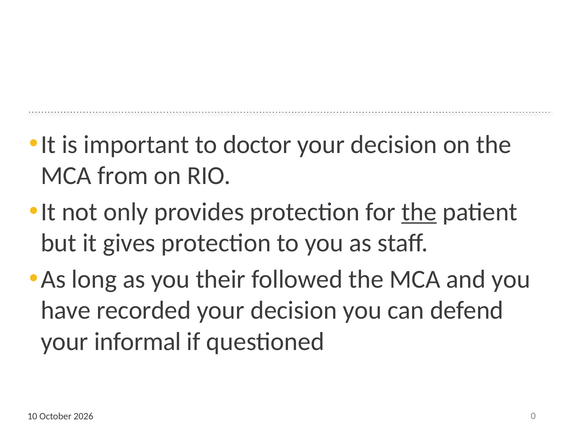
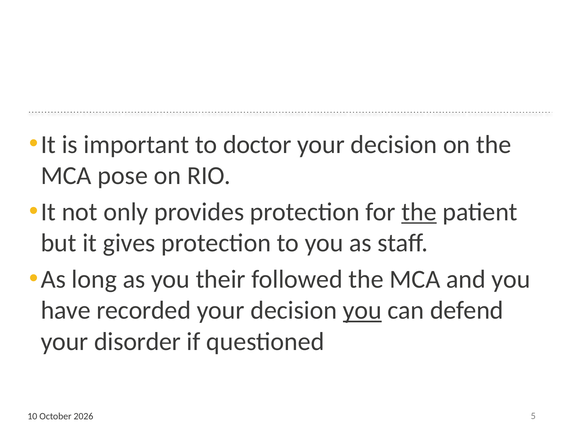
from: from -> pose
you at (362, 310) underline: none -> present
informal: informal -> disorder
0: 0 -> 5
